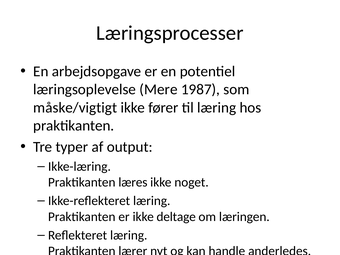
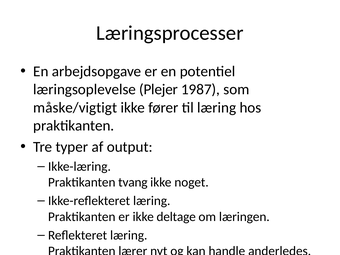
Mere: Mere -> Plejer
læres: læres -> tvang
